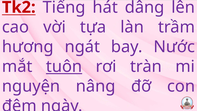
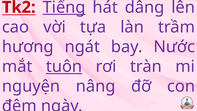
Tiếng underline: none -> present
